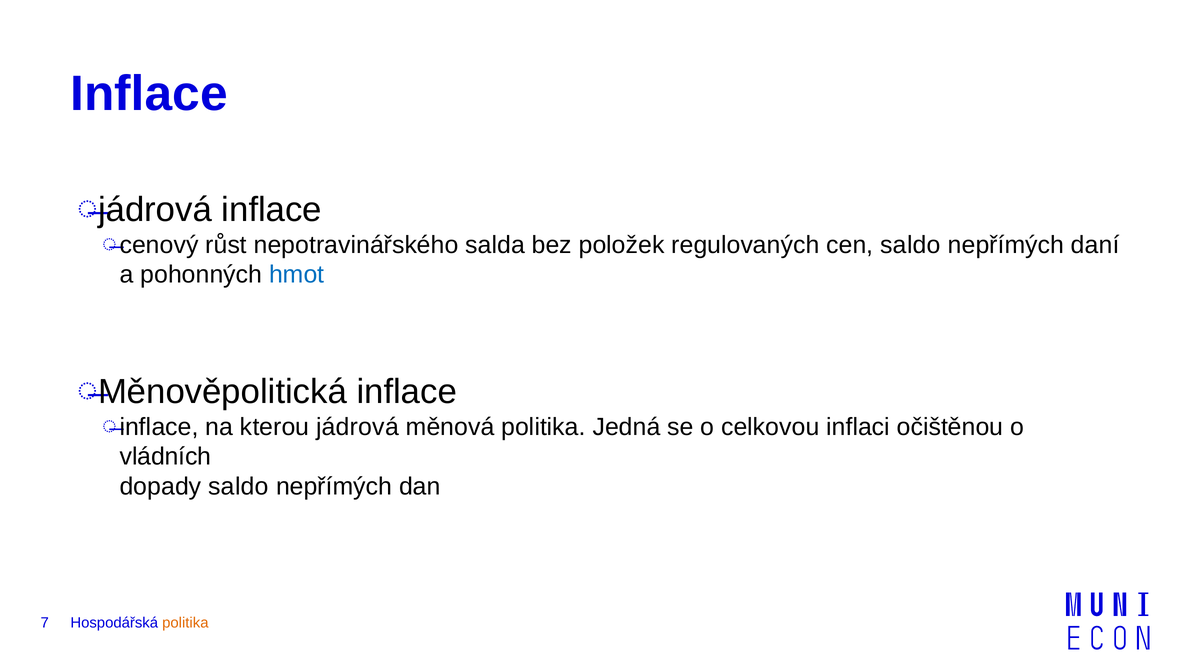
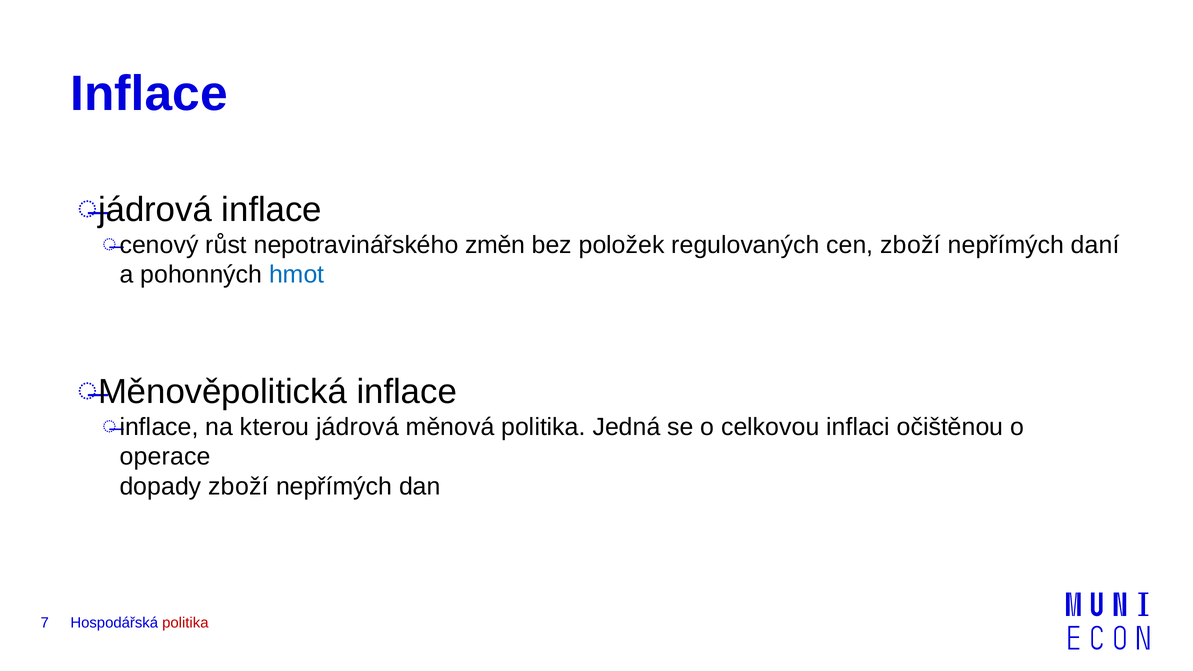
salda: salda -> změn
cen saldo: saldo -> zboží
vládních: vládních -> operace
dopady saldo: saldo -> zboží
politika at (185, 623) colour: orange -> red
